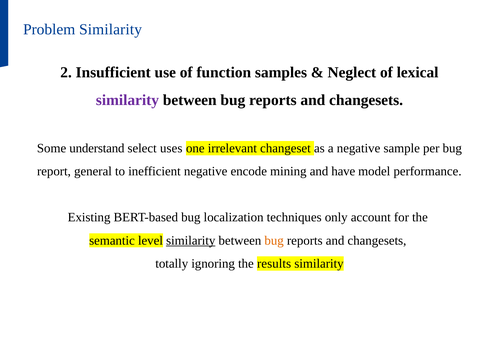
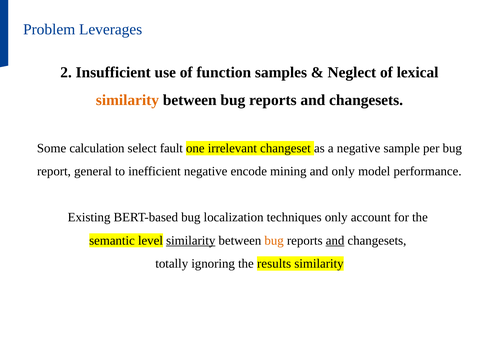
Problem Similarity: Similarity -> Leverages
similarity at (127, 100) colour: purple -> orange
understand: understand -> calculation
uses: uses -> fault
and have: have -> only
and at (335, 241) underline: none -> present
